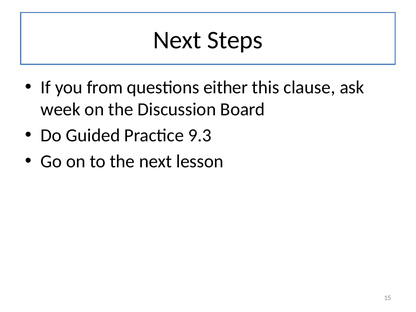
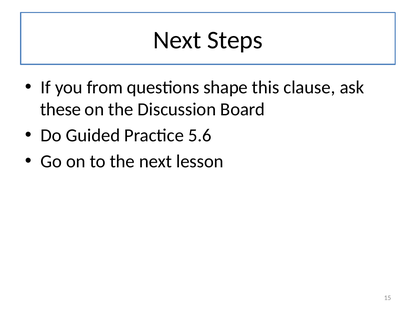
either: either -> shape
week: week -> these
9.3: 9.3 -> 5.6
